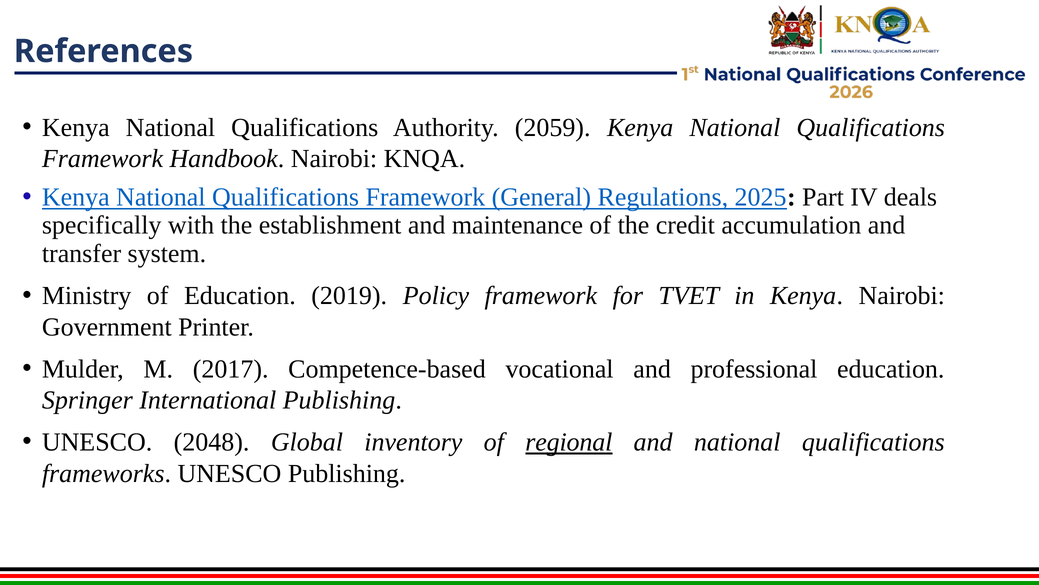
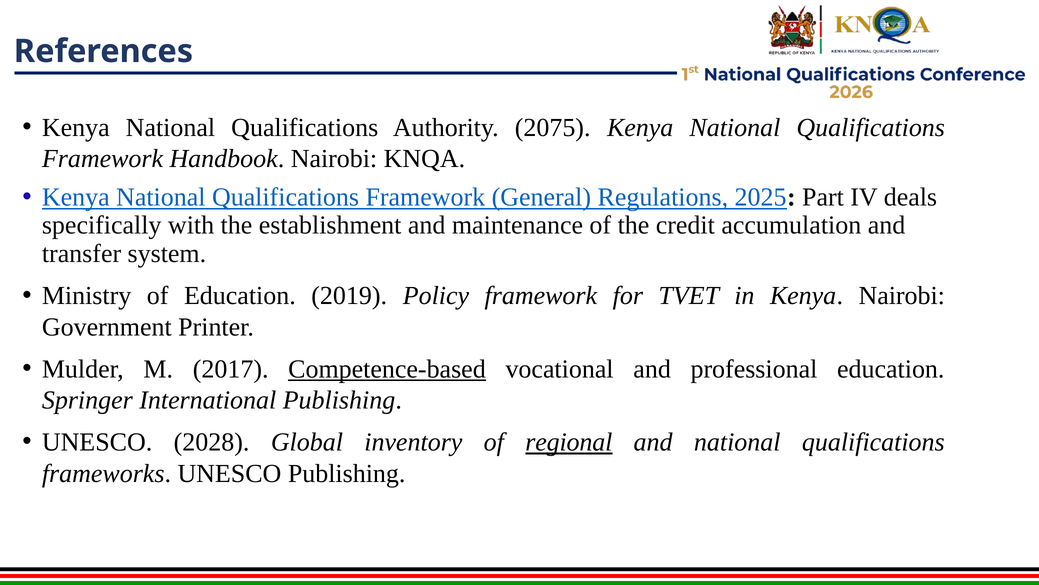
2059: 2059 -> 2075
Competence-based underline: none -> present
2048: 2048 -> 2028
